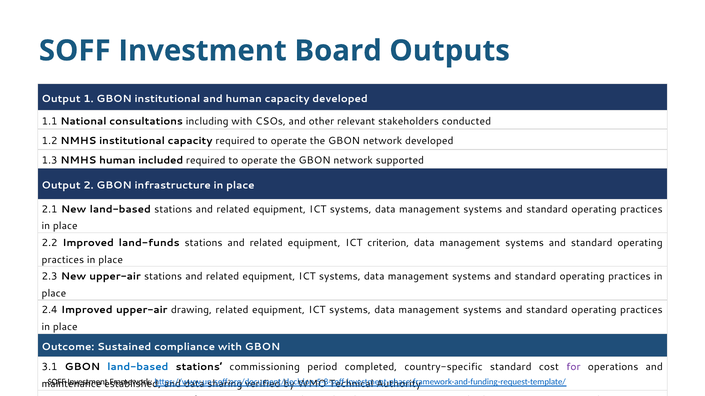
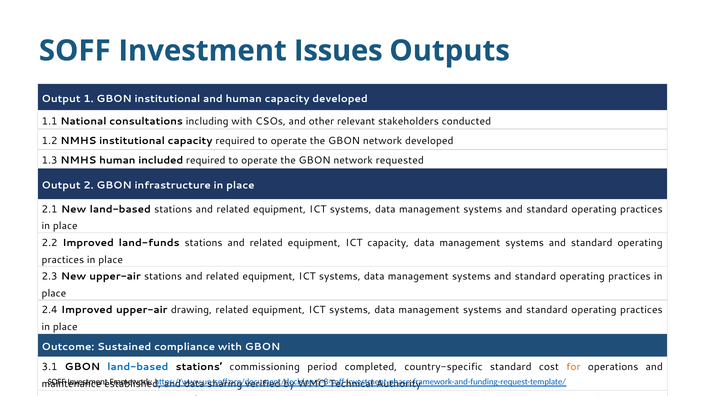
Board: Board -> Issues
supported: supported -> requested
ICT criterion: criterion -> capacity
for at (573, 367) colour: purple -> orange
